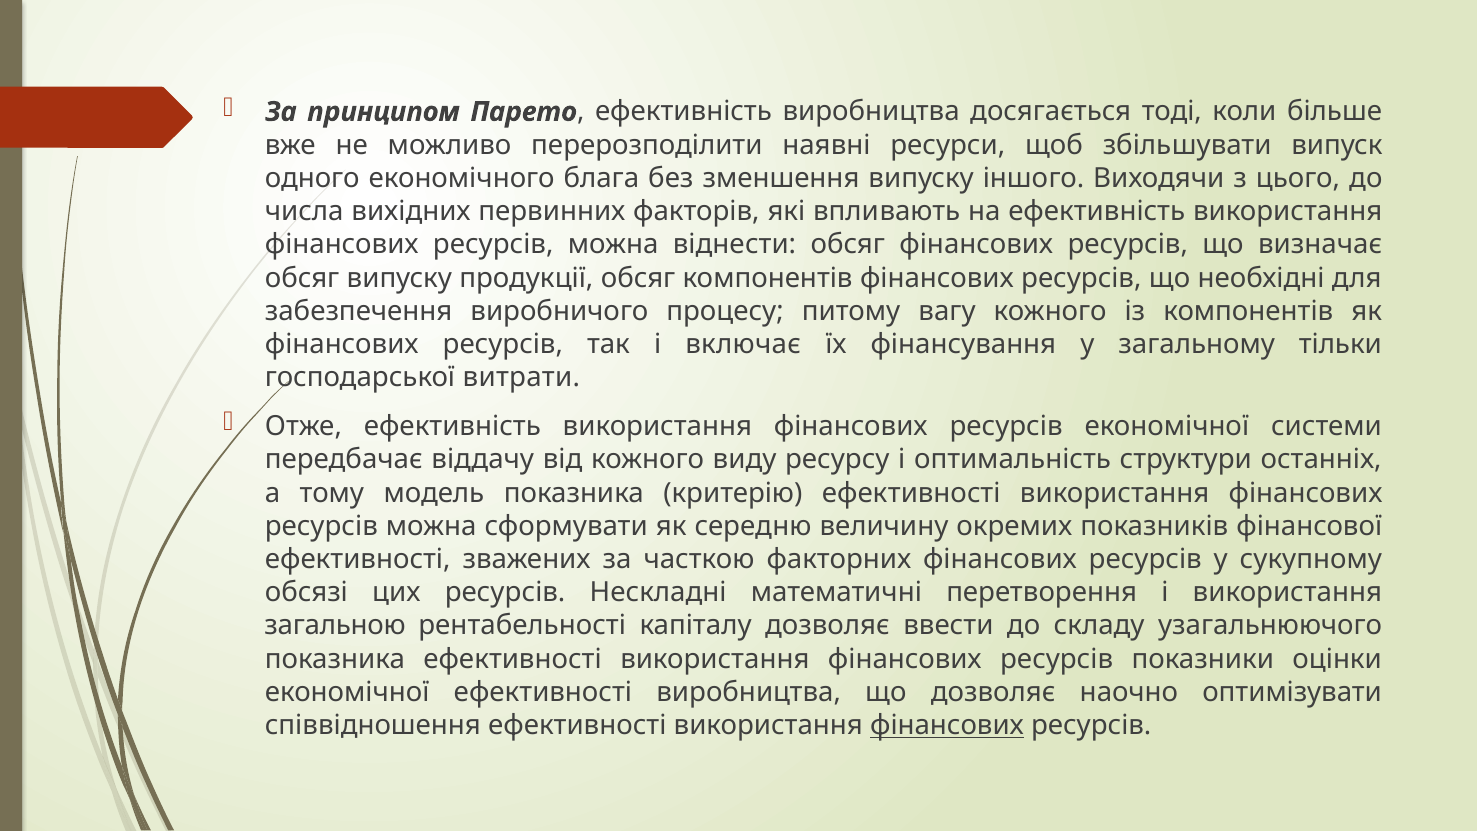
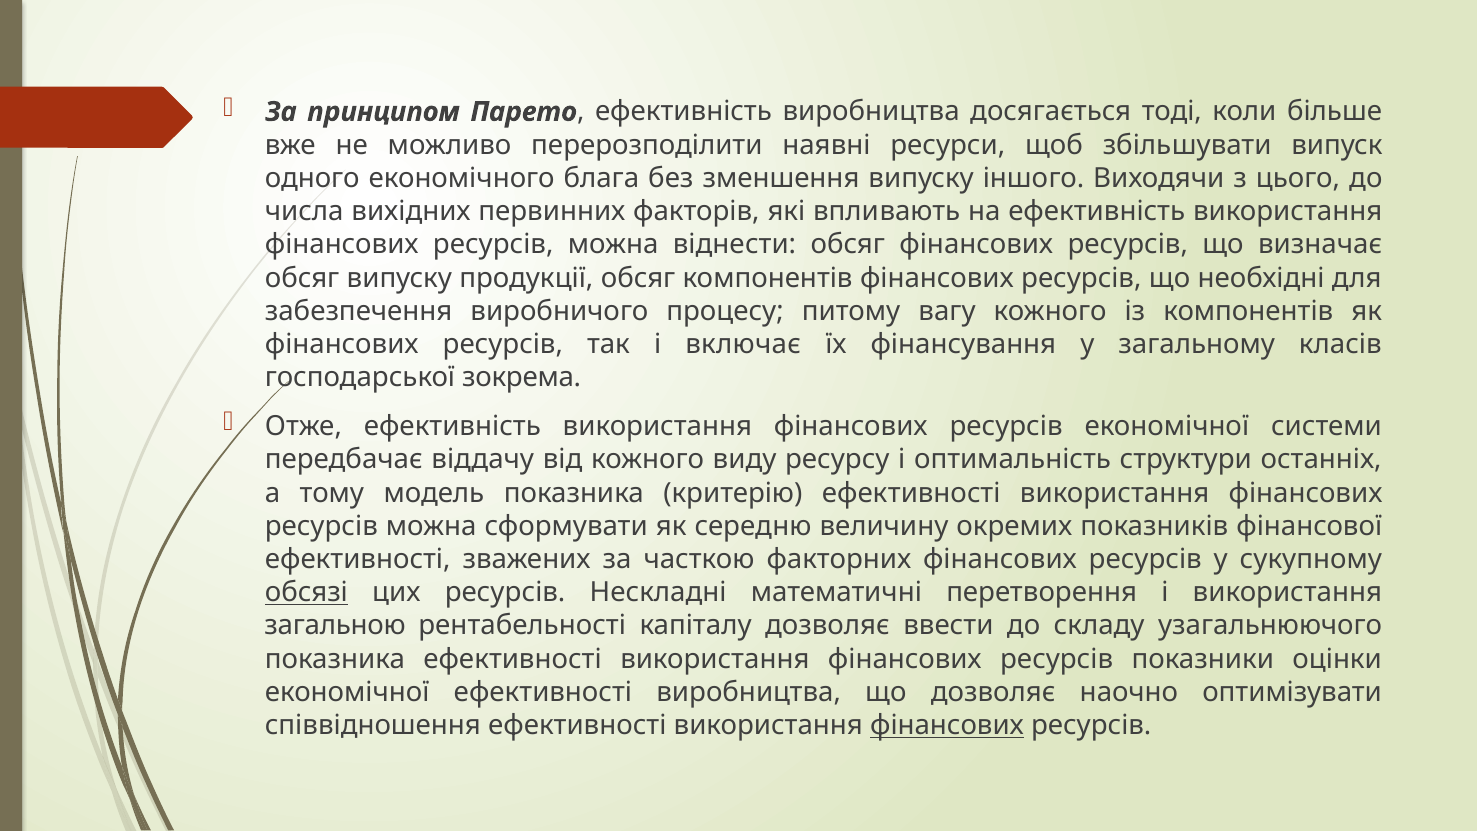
тільки: тільки -> класів
витрати: витрати -> зокрема
обсязі underline: none -> present
